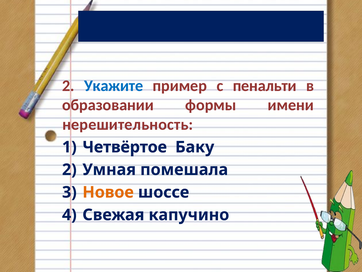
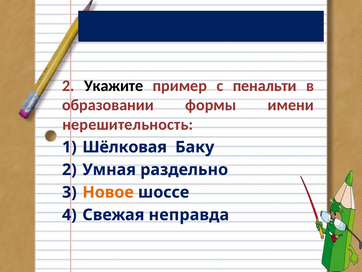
Укажите colour: blue -> black
Четвёртое: Четвёртое -> Шёлковая
помешала: помешала -> раздельно
капучино: капучино -> неправда
